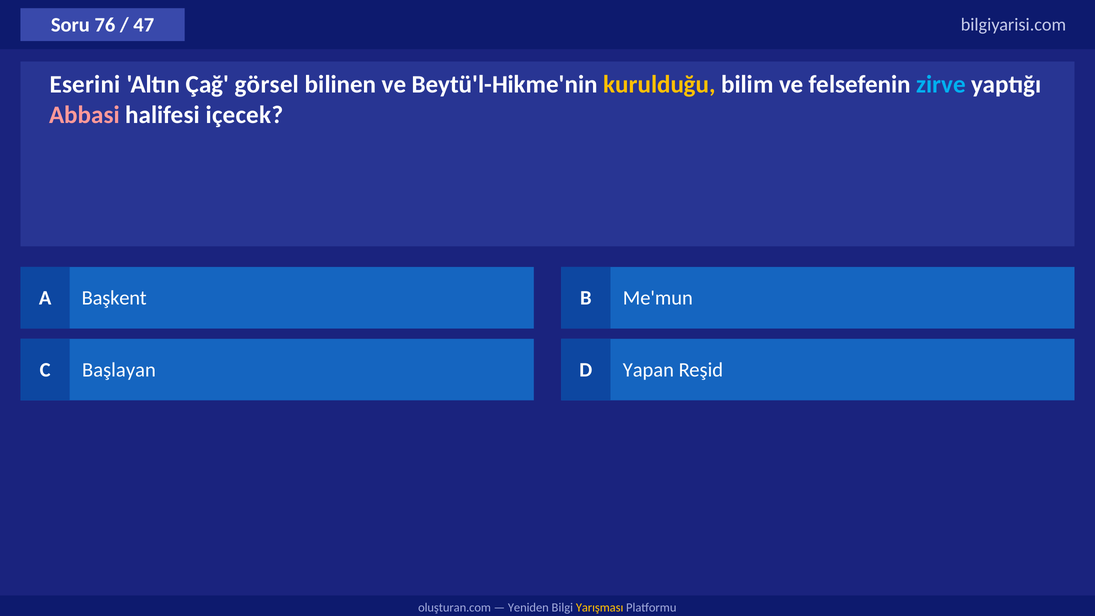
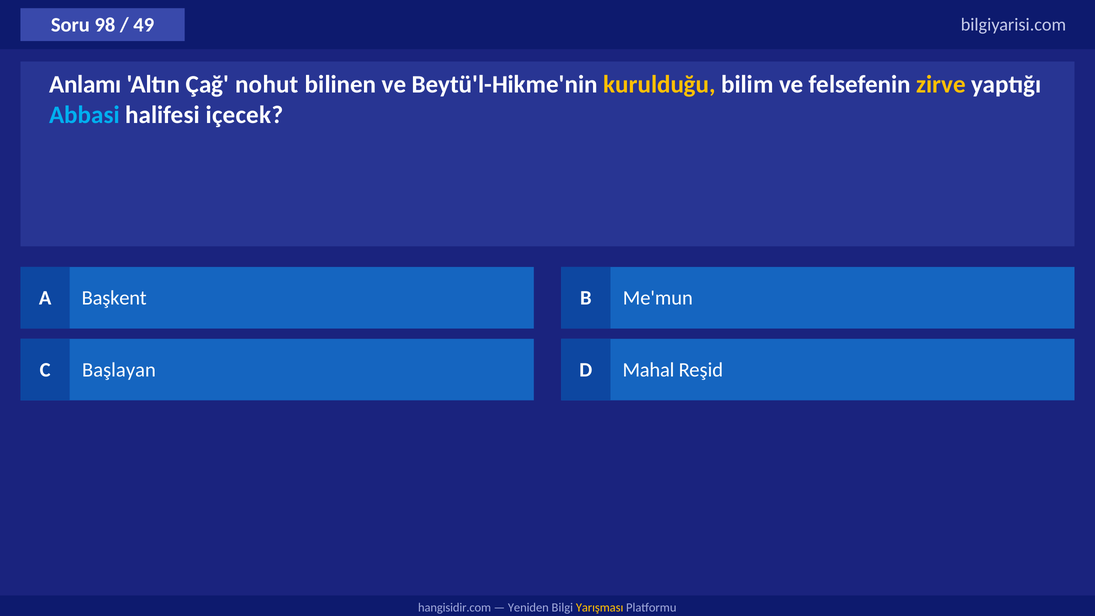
76: 76 -> 98
47: 47 -> 49
Eserini: Eserini -> Anlamı
görsel: görsel -> nohut
zirve colour: light blue -> yellow
Abbasi colour: pink -> light blue
Yapan: Yapan -> Mahal
oluşturan.com: oluşturan.com -> hangisidir.com
